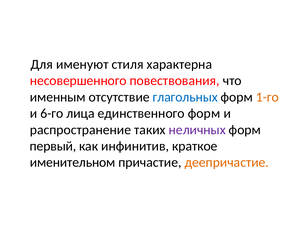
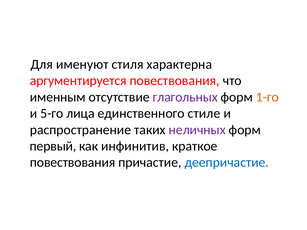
несовершенного: несовершенного -> аргументируется
глагольных colour: blue -> purple
6-го: 6-го -> 5-го
единственного форм: форм -> стиле
именительном at (73, 163): именительном -> повествования
деепричастие colour: orange -> blue
